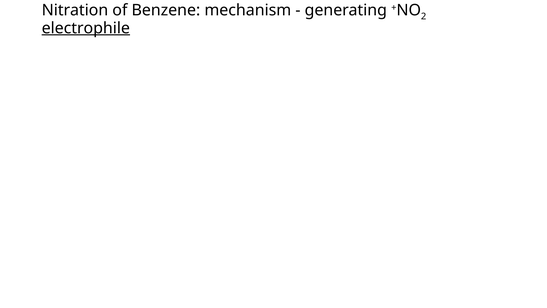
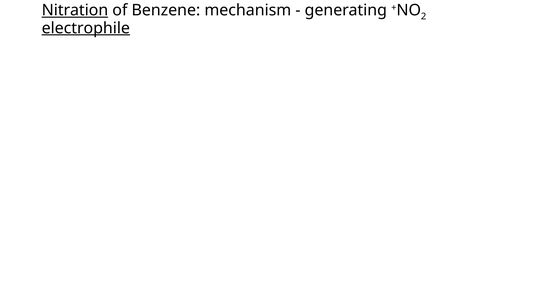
Nitration underline: none -> present
